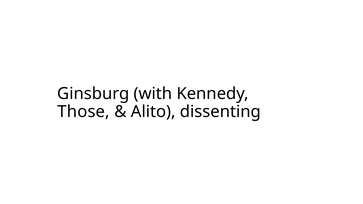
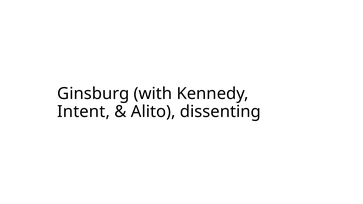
Those: Those -> Intent
